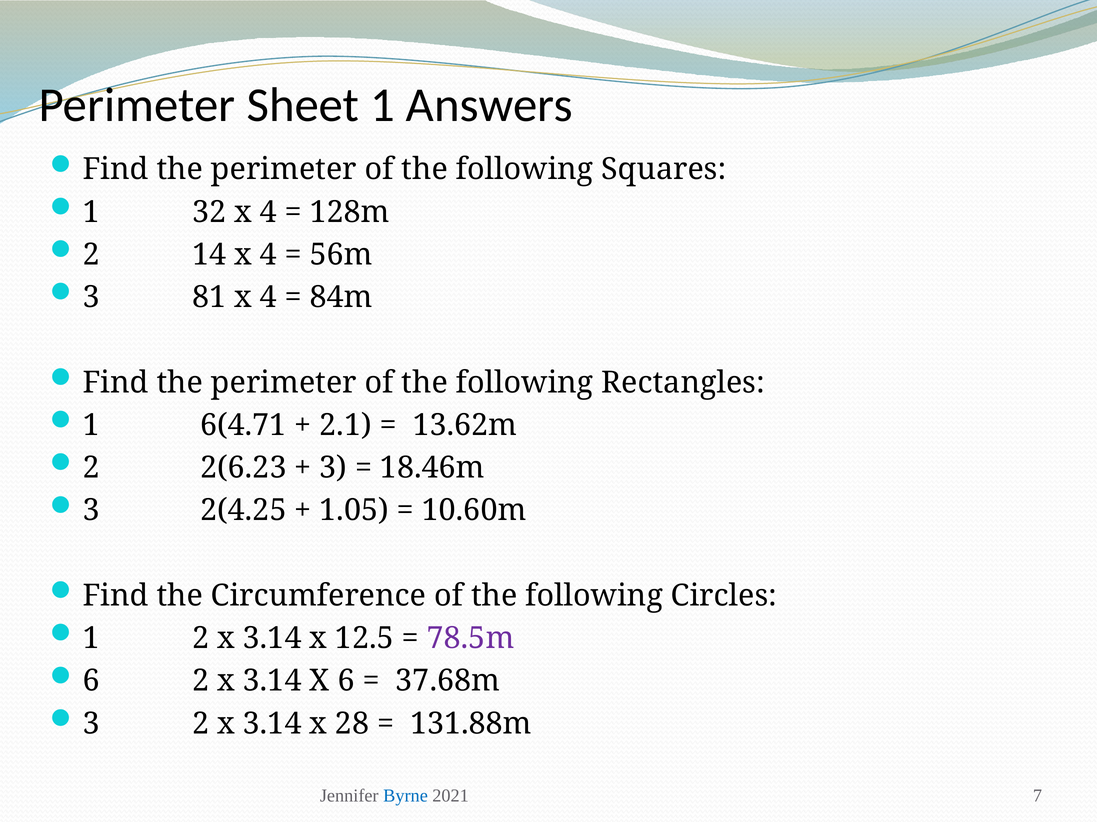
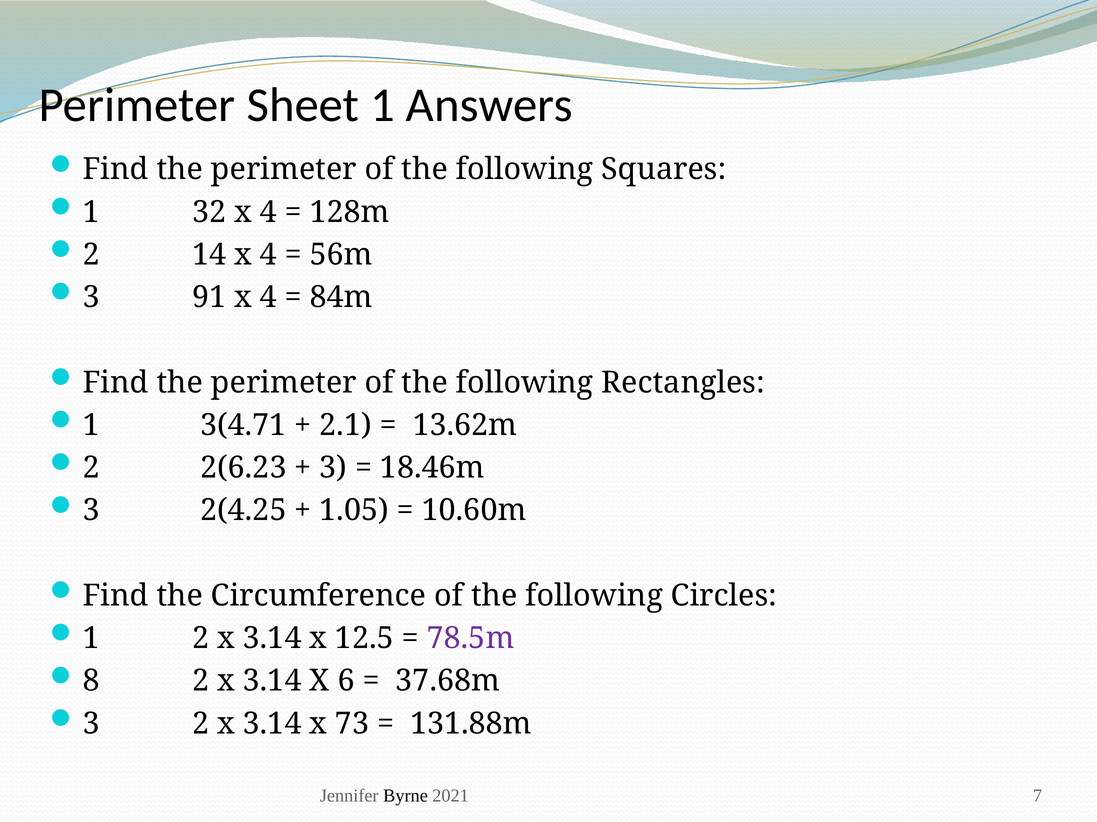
81: 81 -> 91
6(4.71: 6(4.71 -> 3(4.71
6 at (91, 682): 6 -> 8
28: 28 -> 73
Byrne colour: blue -> black
